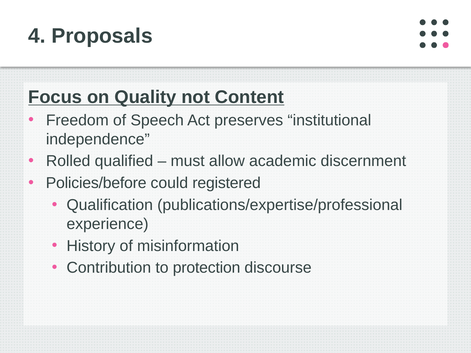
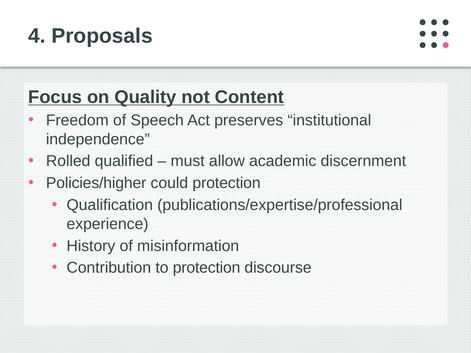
Policies/before: Policies/before -> Policies/higher
could registered: registered -> protection
